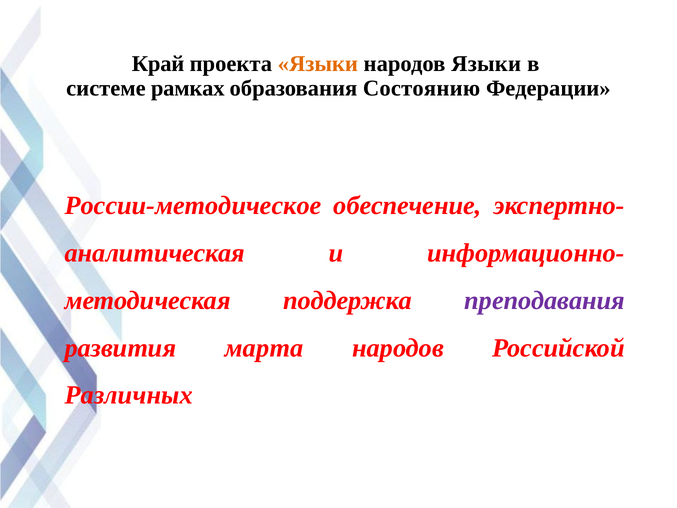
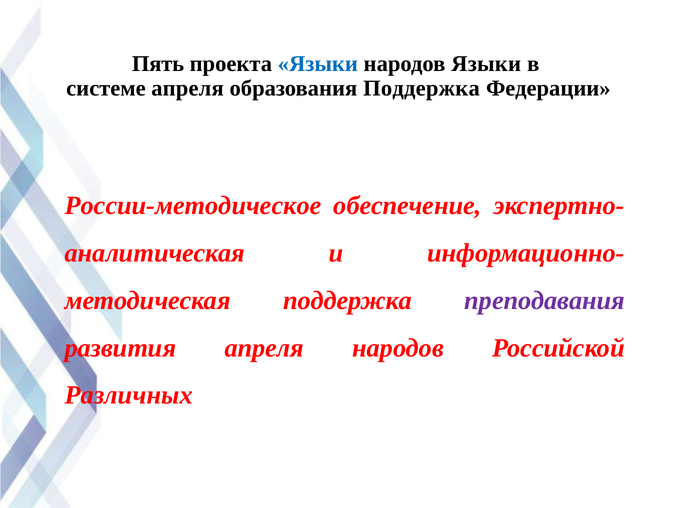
Край: Край -> Пять
Языки at (318, 64) colour: orange -> blue
системе рамках: рамках -> апреля
образования Состоянию: Состоянию -> Поддержка
развития марта: марта -> апреля
